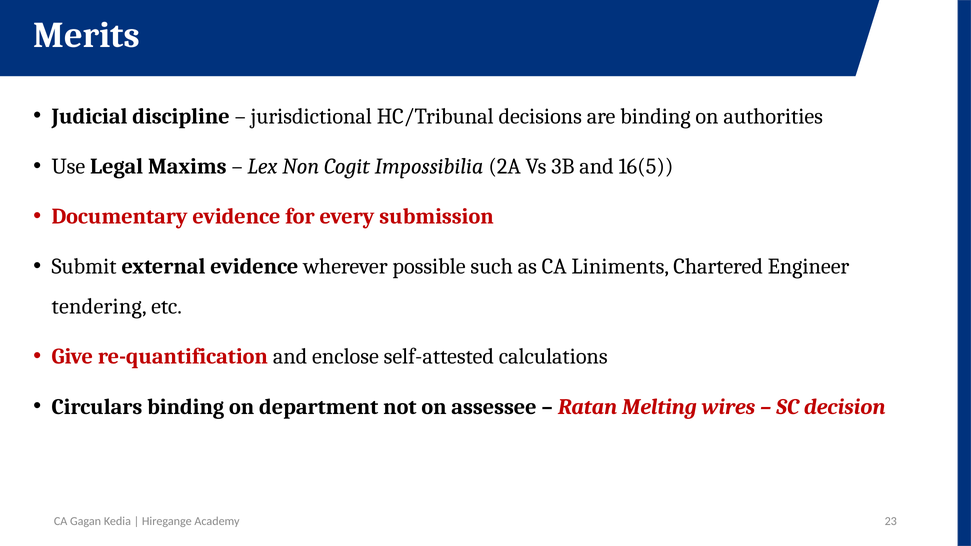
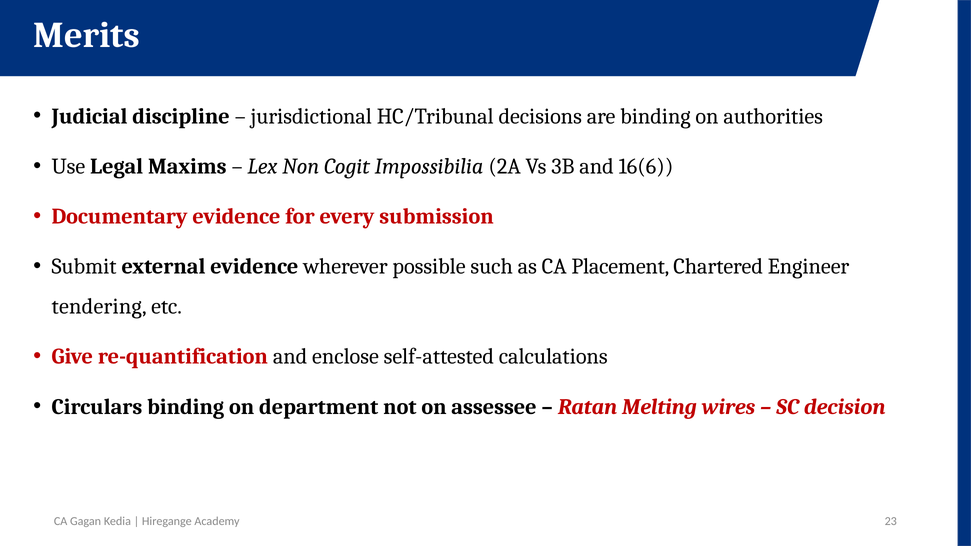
16(5: 16(5 -> 16(6
Liniments: Liniments -> Placement
